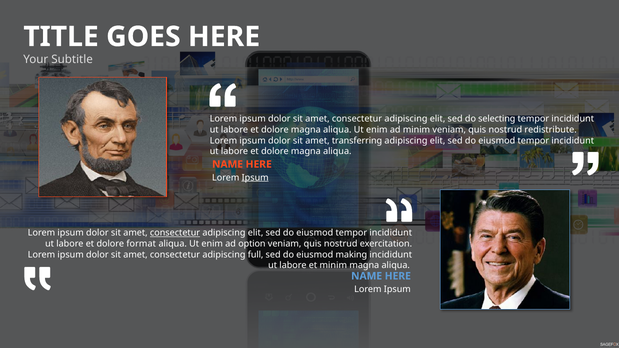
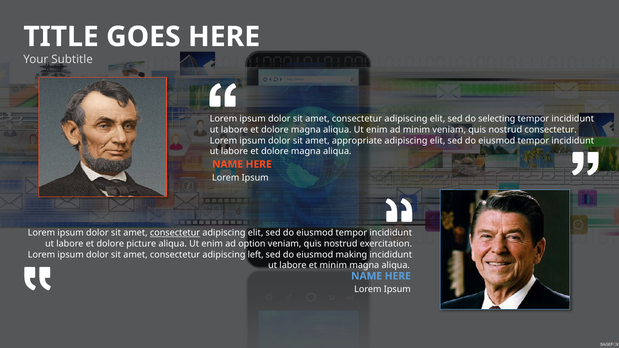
nostrud redistribute: redistribute -> consectetur
transferring: transferring -> appropriate
Ipsum at (255, 178) underline: present -> none
format: format -> picture
full: full -> left
